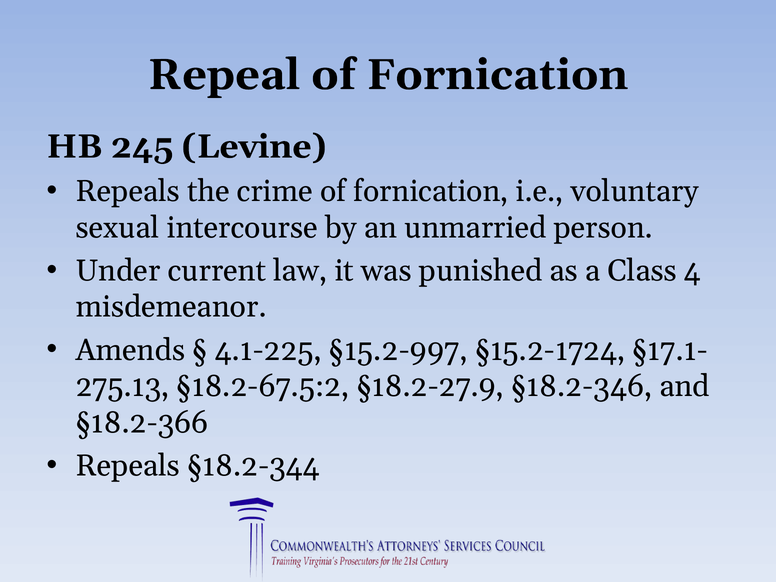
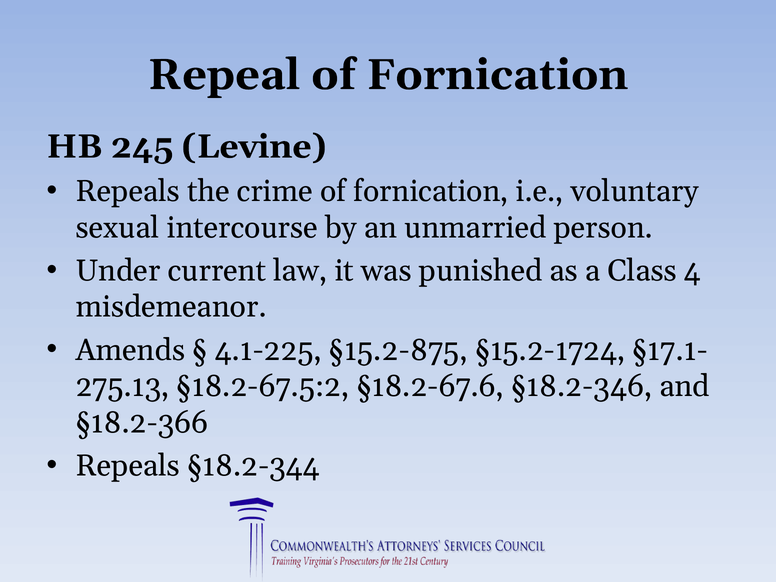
§15.2-997: §15.2-997 -> §15.2-875
§18.2-27.9: §18.2-27.9 -> §18.2-67.6
